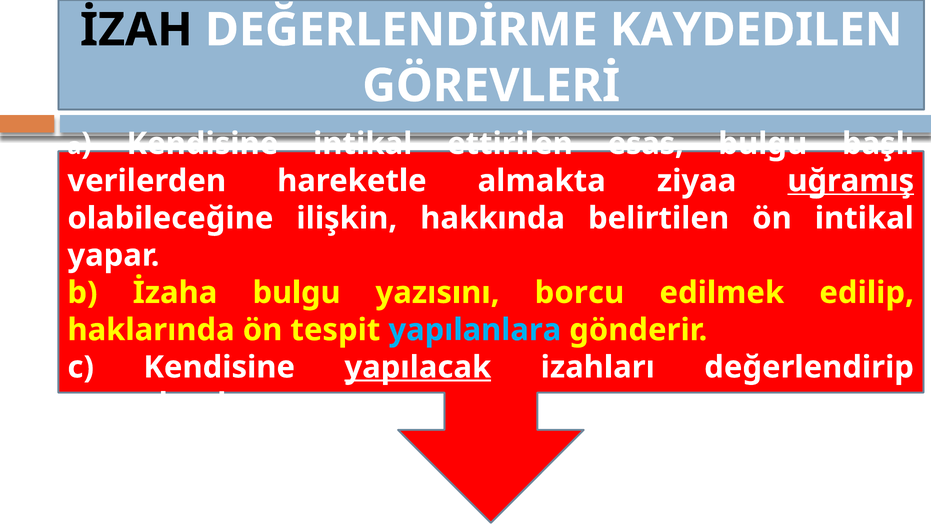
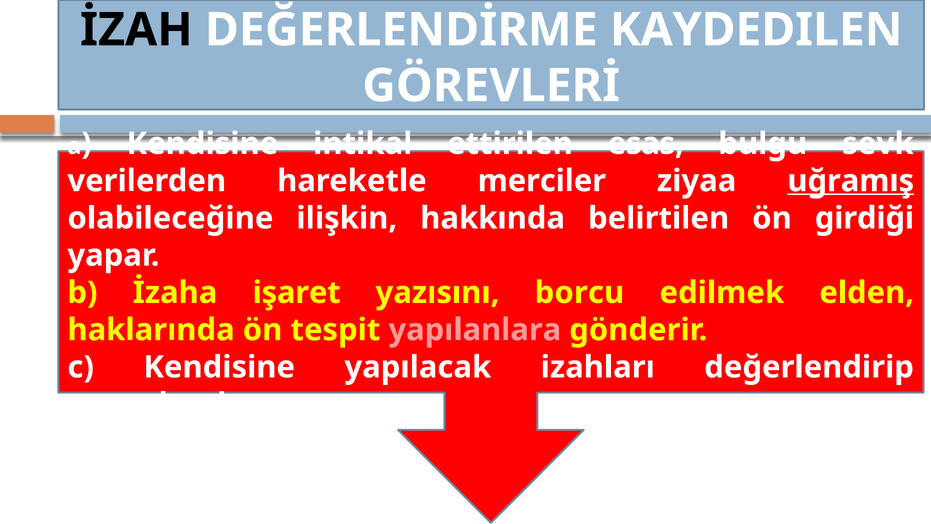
başlı: başlı -> sevk
almakta: almakta -> merciler
ön intikal: intikal -> girdiği
İzaha bulgu: bulgu -> işaret
edilip: edilip -> elden
yapılanlara colour: light blue -> pink
yapılacak underline: present -> none
